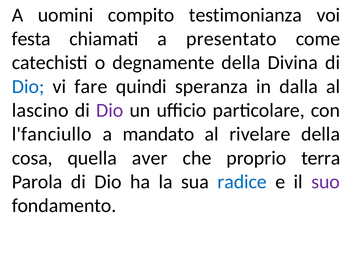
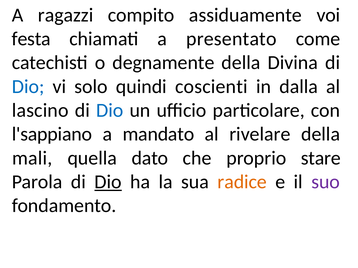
uomini: uomini -> ragazzi
testimonianza: testimonianza -> assiduamente
fare: fare -> solo
speranza: speranza -> coscienti
Dio at (110, 111) colour: purple -> blue
l'fanciullo: l'fanciullo -> l'sappiano
cosa: cosa -> mali
aver: aver -> dato
terra: terra -> stare
Dio at (108, 182) underline: none -> present
radice colour: blue -> orange
